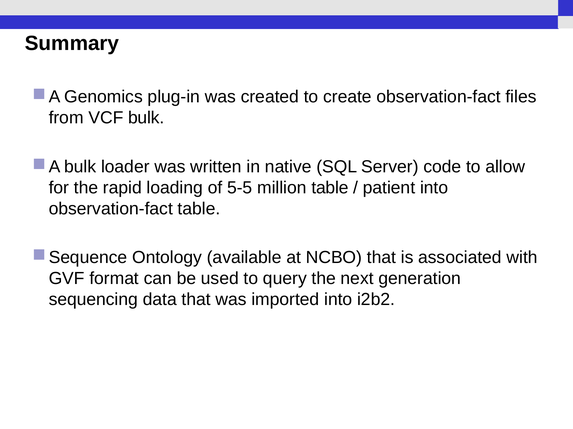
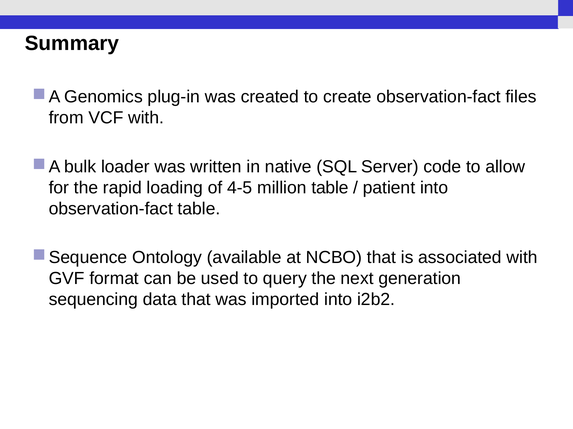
VCF bulk: bulk -> with
5-5: 5-5 -> 4-5
